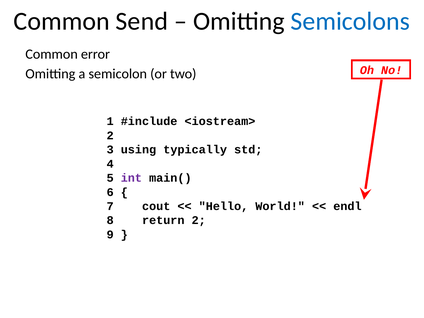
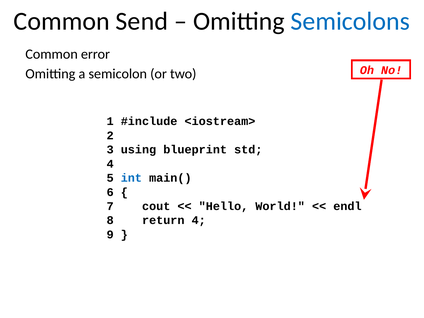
typically: typically -> blueprint
int colour: purple -> blue
return 2: 2 -> 4
